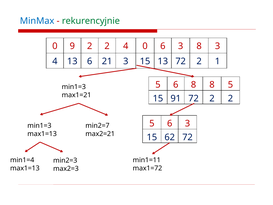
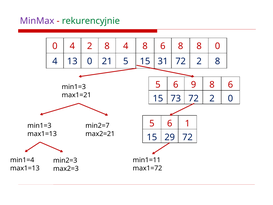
MinMax colour: blue -> purple
9 at (72, 46): 9 -> 4
2 at (107, 46): 2 -> 8
4 0: 0 -> 8
3 at (181, 46): 3 -> 8
8 3: 3 -> 0
13 6: 6 -> 0
21 3: 3 -> 5
15 13: 13 -> 31
72 2 1: 1 -> 8
6 8: 8 -> 9
5 at (230, 85): 5 -> 6
91: 91 -> 73
72 2 2: 2 -> 0
5 6 3: 3 -> 1
62: 62 -> 29
